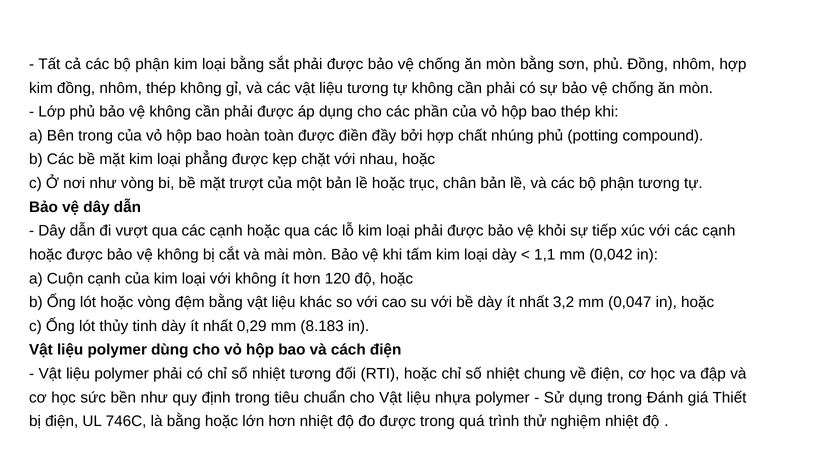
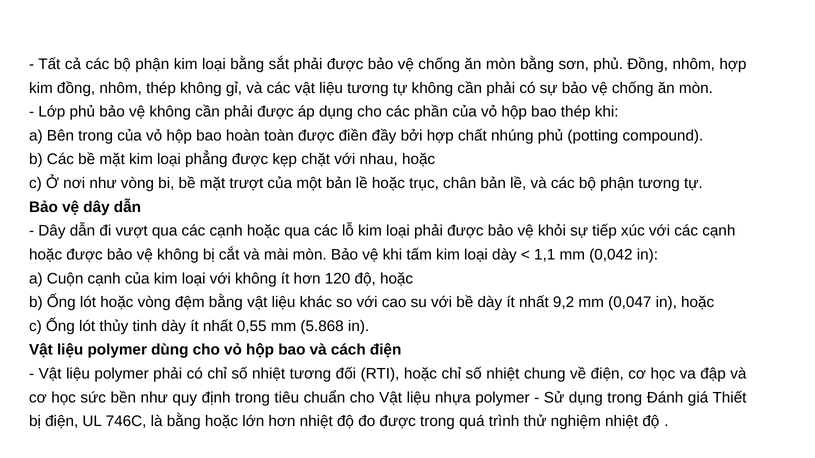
3,2: 3,2 -> 9,2
0,29: 0,29 -> 0,55
8.183: 8.183 -> 5.868
